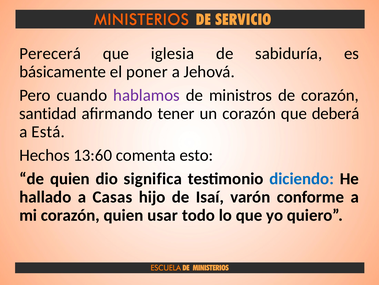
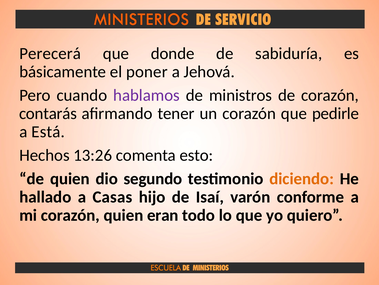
iglesia: iglesia -> donde
santidad: santidad -> contarás
deberá: deberá -> pedirle
13:60: 13:60 -> 13:26
significa: significa -> segundo
diciendo colour: blue -> orange
usar: usar -> eran
